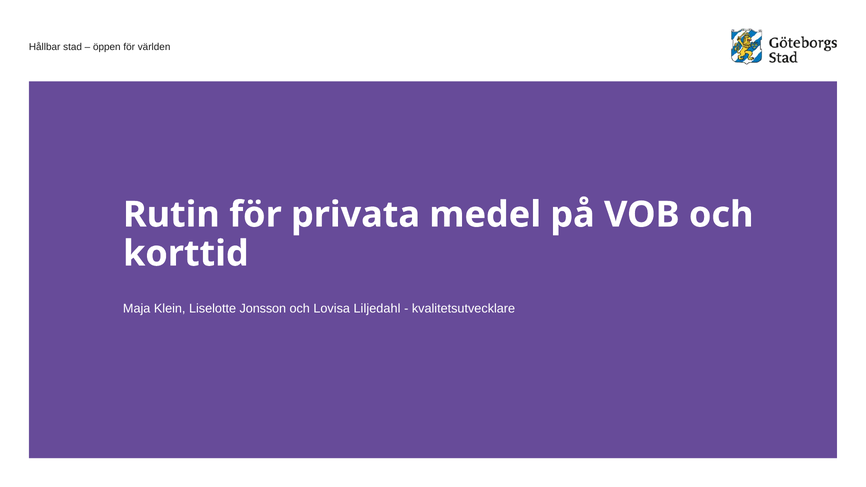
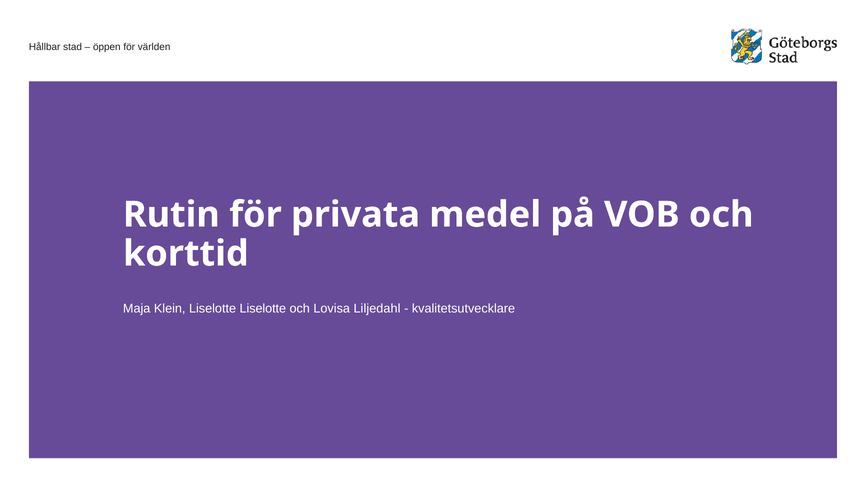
Liselotte Jonsson: Jonsson -> Liselotte
